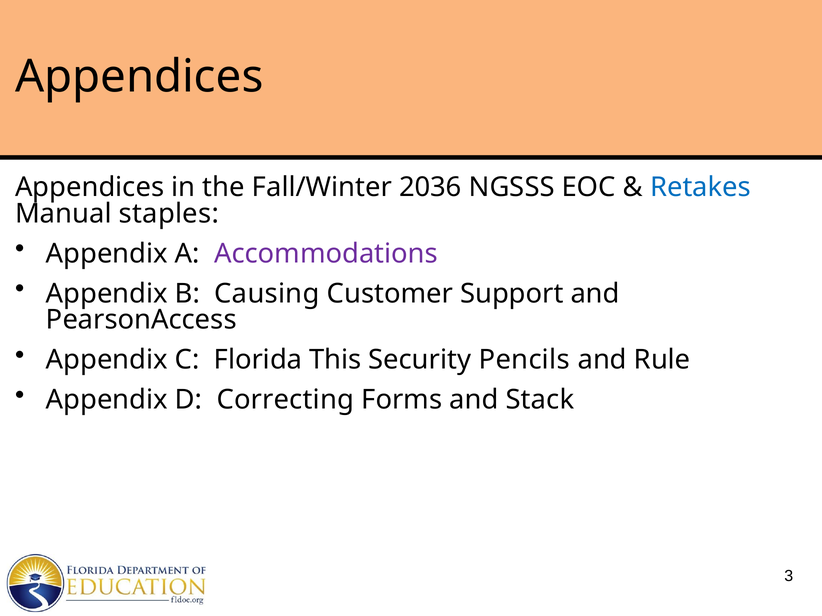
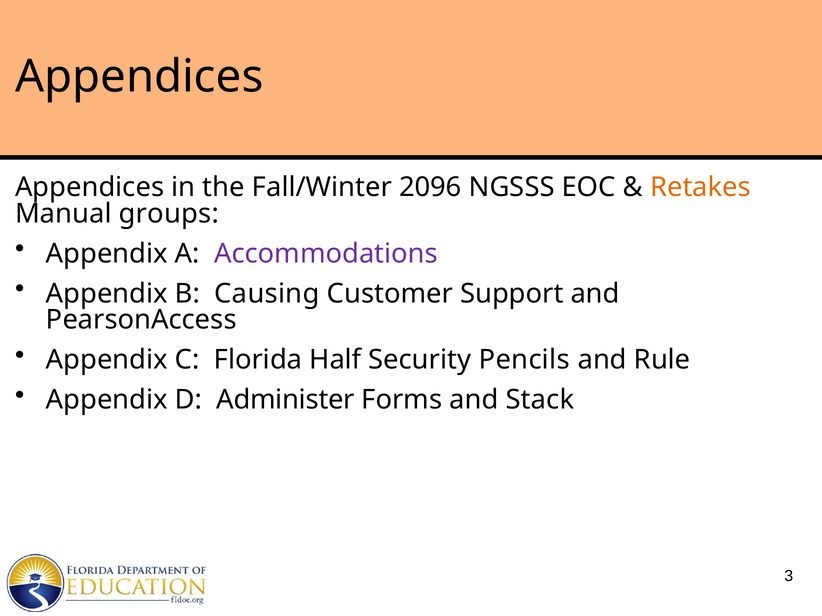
2036: 2036 -> 2096
Retakes colour: blue -> orange
staples: staples -> groups
This: This -> Half
Correcting: Correcting -> Administer
